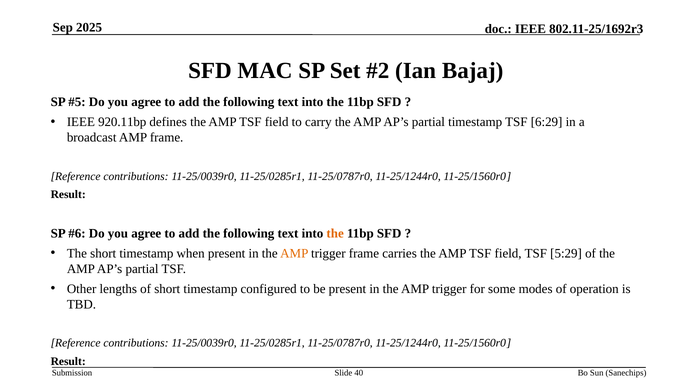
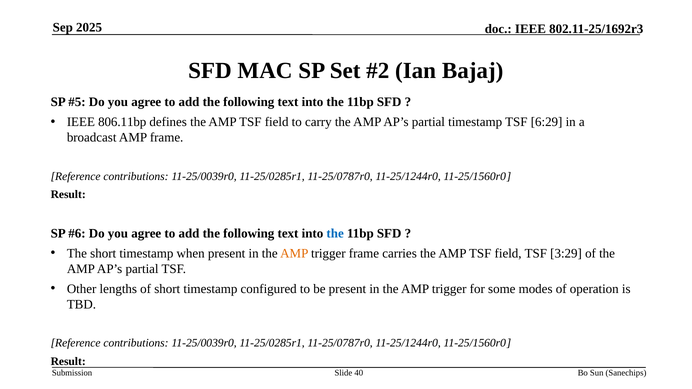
920.11bp: 920.11bp -> 806.11bp
the at (335, 234) colour: orange -> blue
5:29: 5:29 -> 3:29
